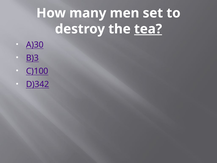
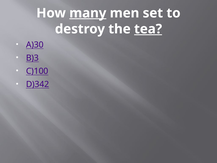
many underline: none -> present
